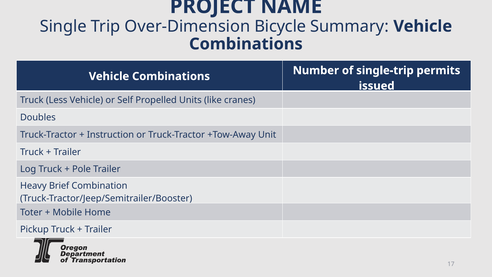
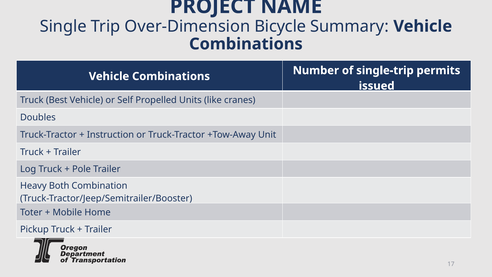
Less: Less -> Best
Brief: Brief -> Both
